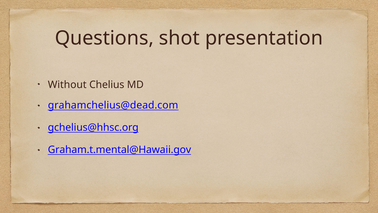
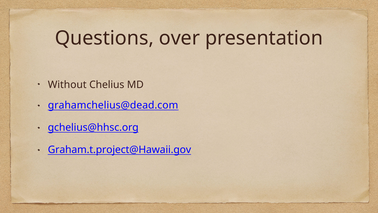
shot: shot -> over
Graham.t.mental@Hawaii.gov: Graham.t.mental@Hawaii.gov -> Graham.t.project@Hawaii.gov
